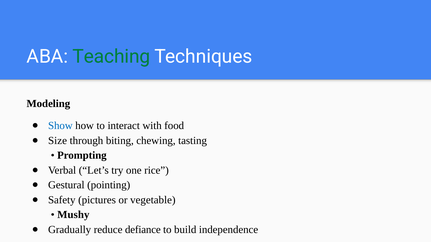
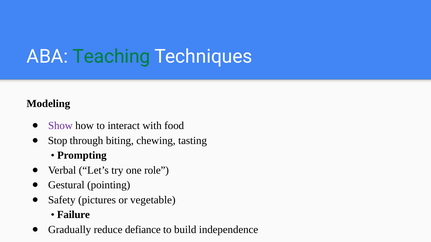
Show colour: blue -> purple
Size: Size -> Stop
rice: rice -> role
Mushy: Mushy -> Failure
